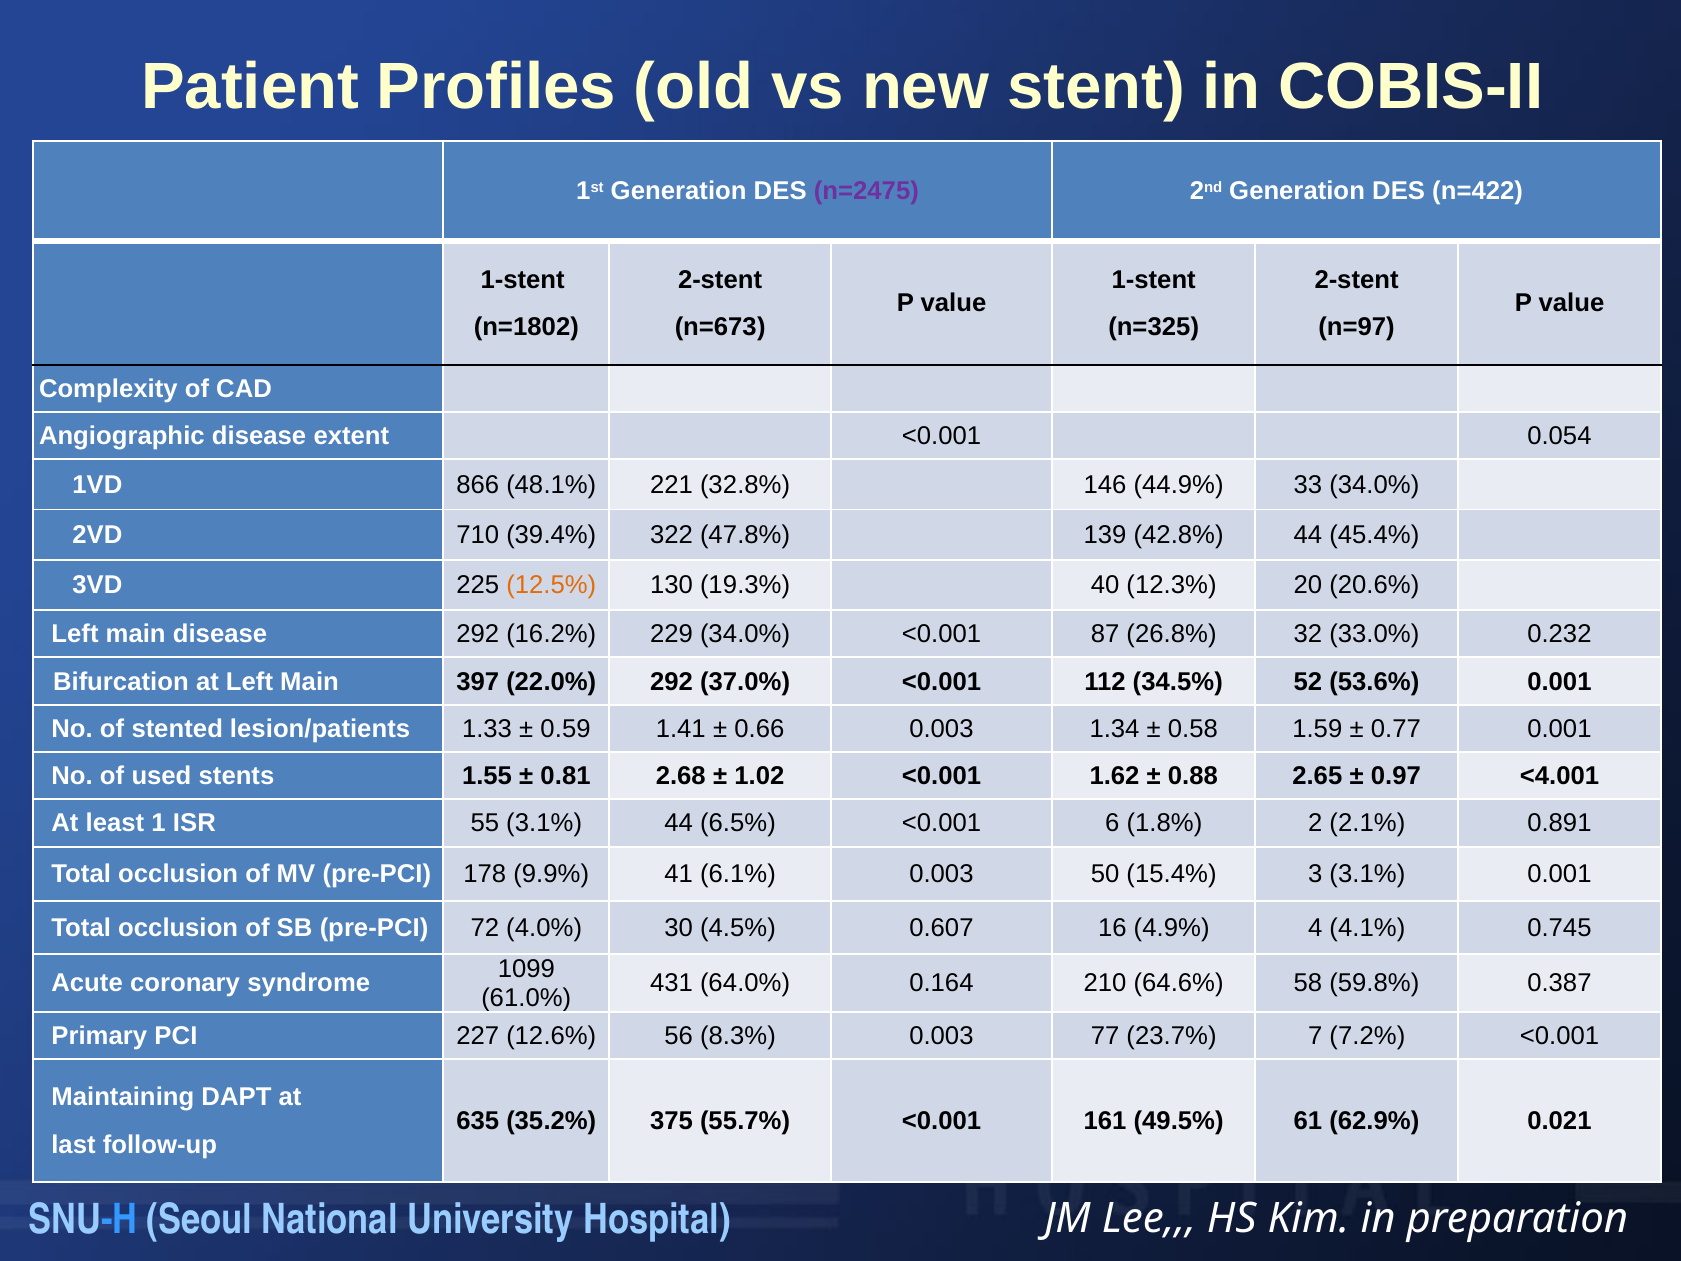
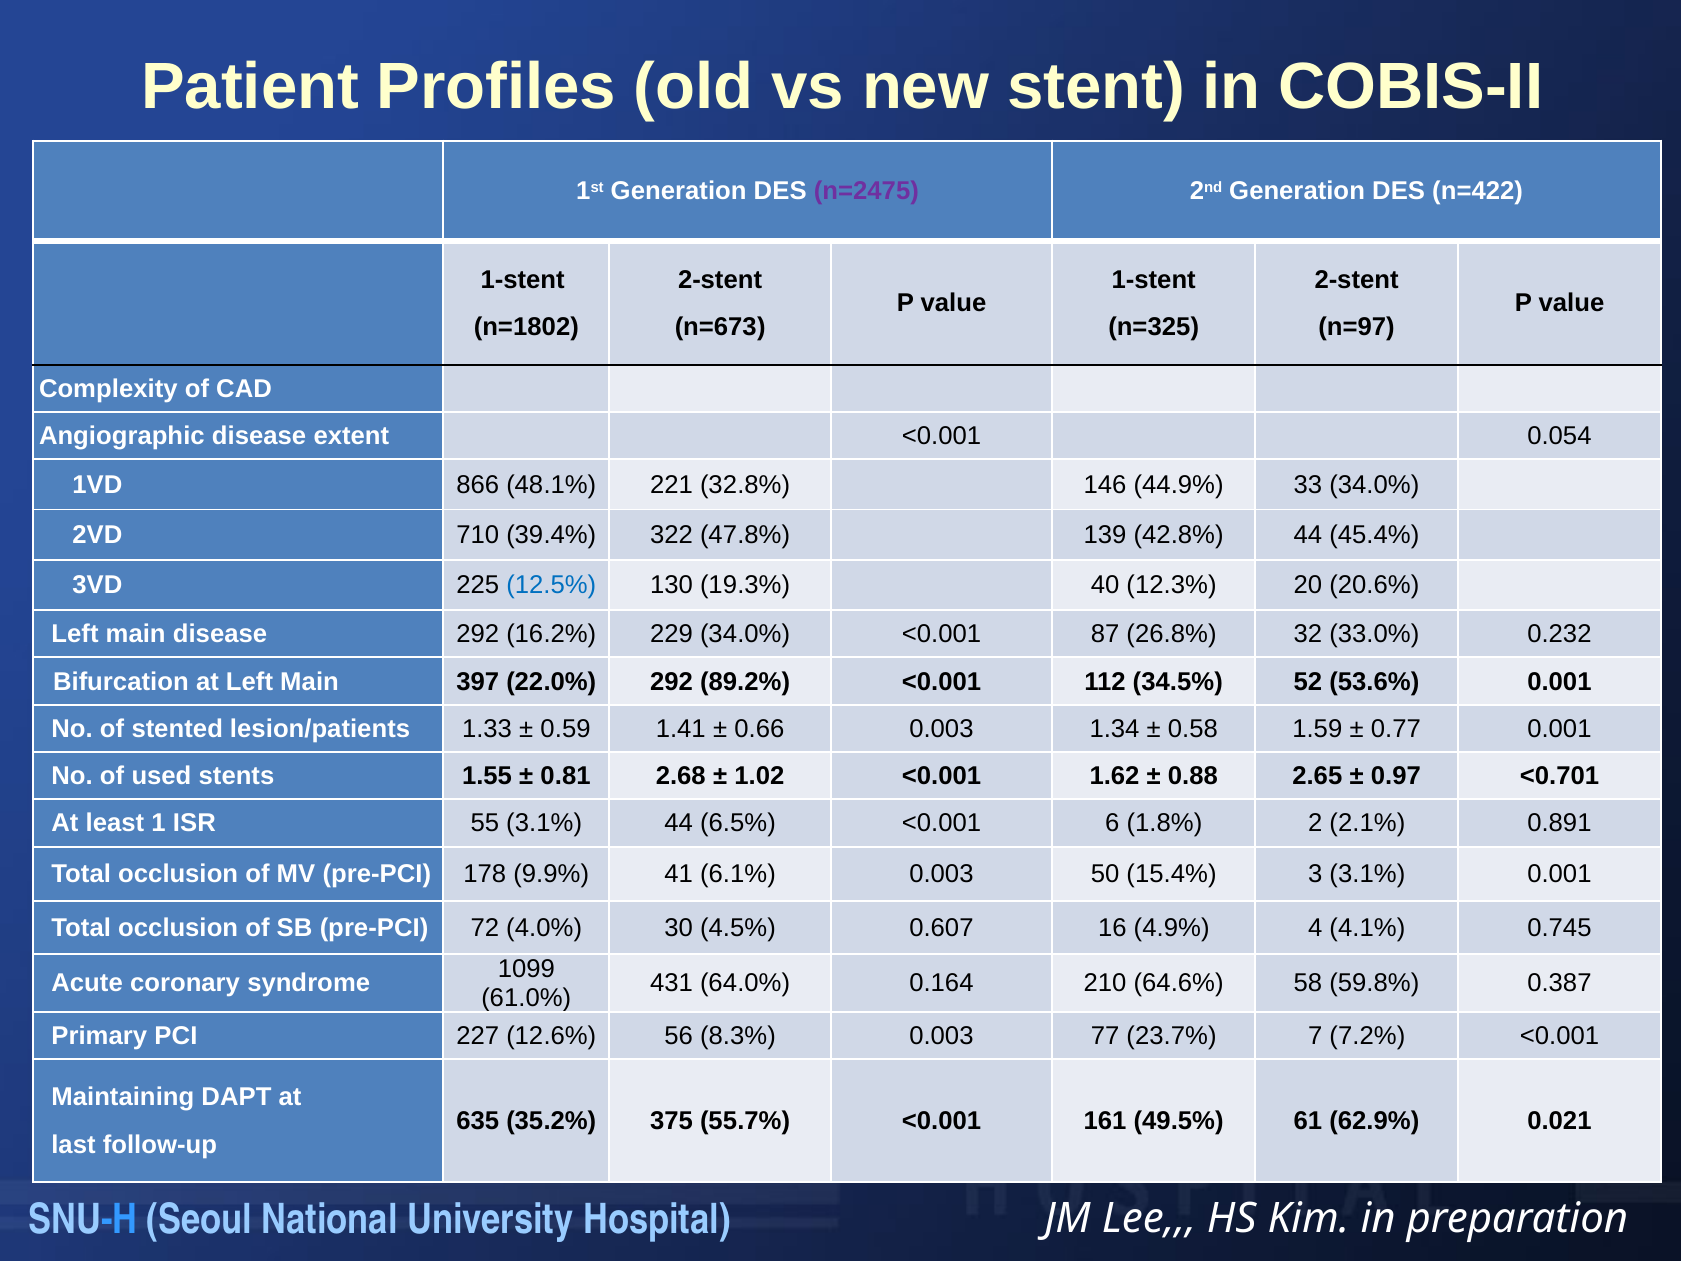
12.5% colour: orange -> blue
37.0%: 37.0% -> 89.2%
<4.001: <4.001 -> <0.701
